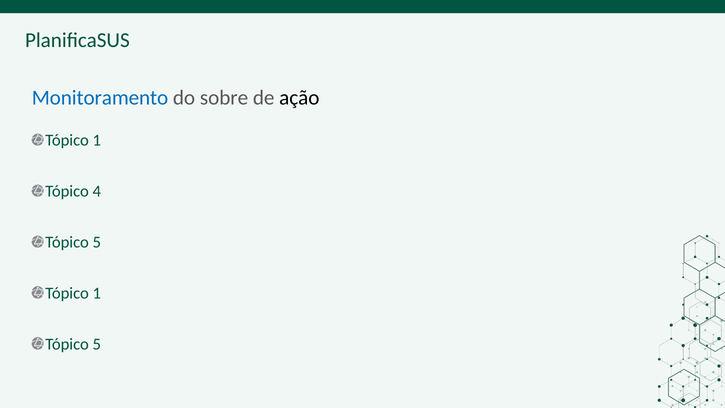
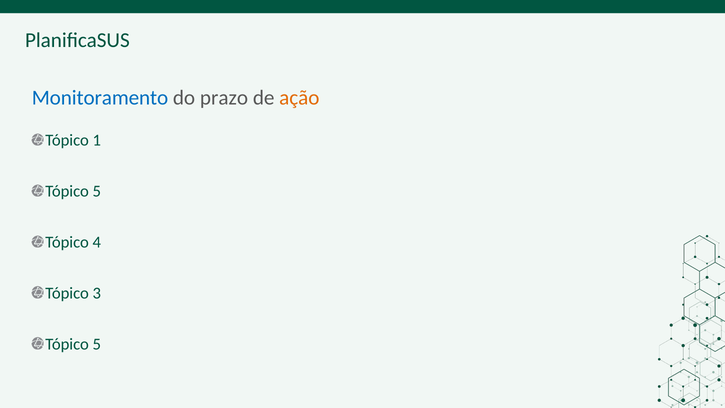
sobre: sobre -> prazo
ação colour: black -> orange
4 at (97, 191): 4 -> 5
5 at (97, 242): 5 -> 4
1 at (97, 293): 1 -> 3
